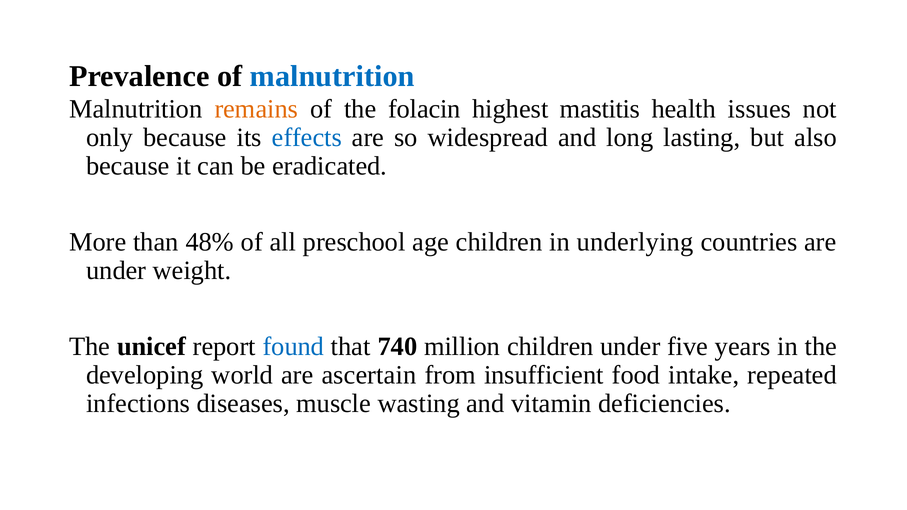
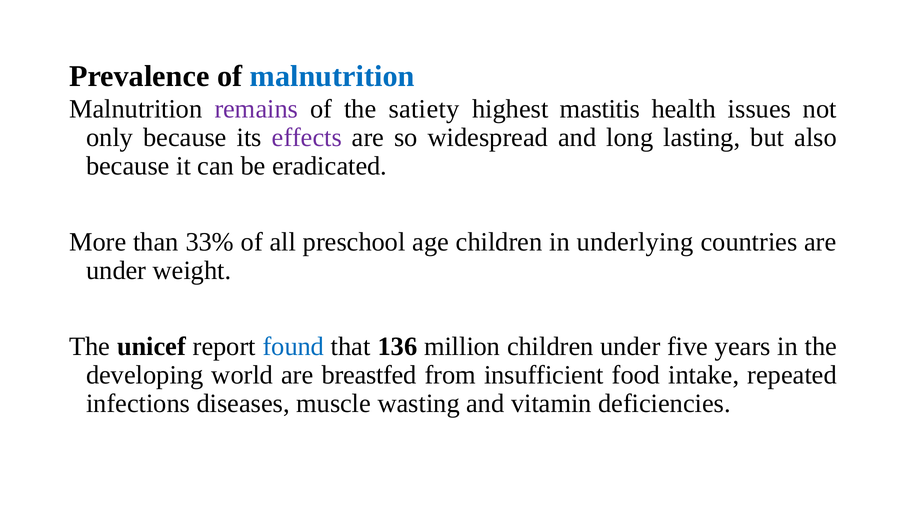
remains colour: orange -> purple
folacin: folacin -> satiety
effects colour: blue -> purple
48%: 48% -> 33%
740: 740 -> 136
ascertain: ascertain -> breastfed
